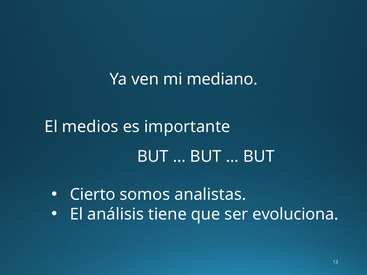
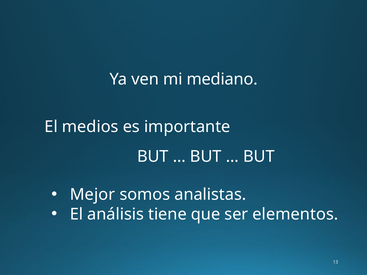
Cierto: Cierto -> Mejor
evoluciona: evoluciona -> elementos
